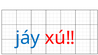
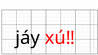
jáy colour: blue -> black
